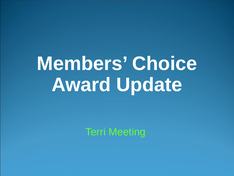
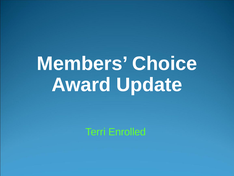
Meeting: Meeting -> Enrolled
